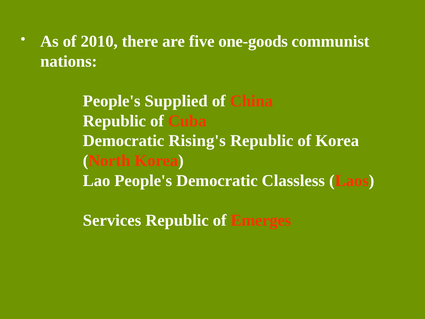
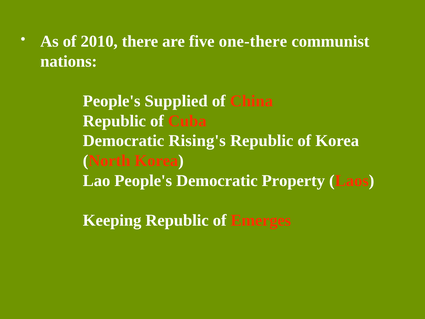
one-goods: one-goods -> one-there
Classless: Classless -> Property
Services: Services -> Keeping
